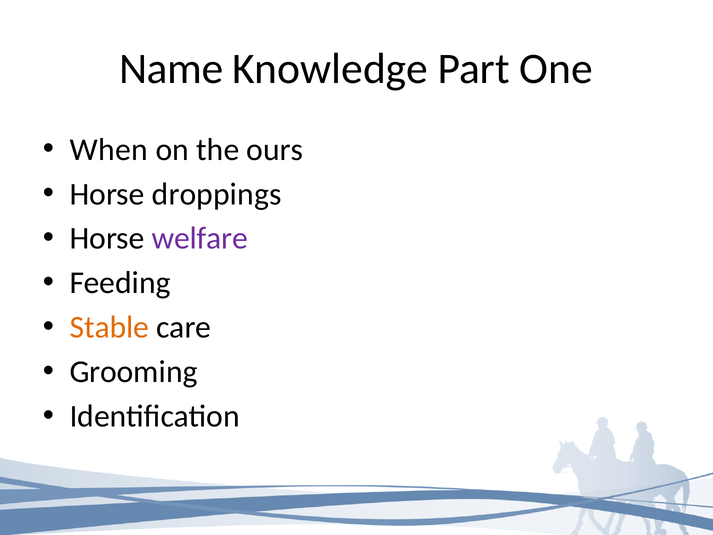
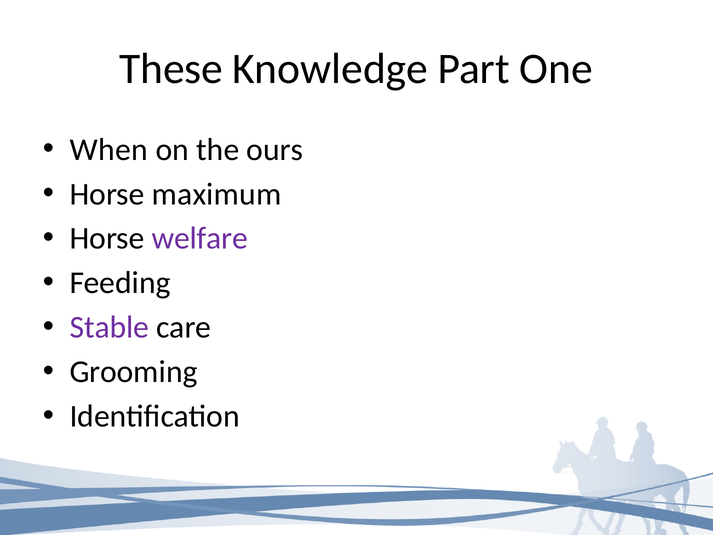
Name: Name -> These
droppings: droppings -> maximum
Stable colour: orange -> purple
